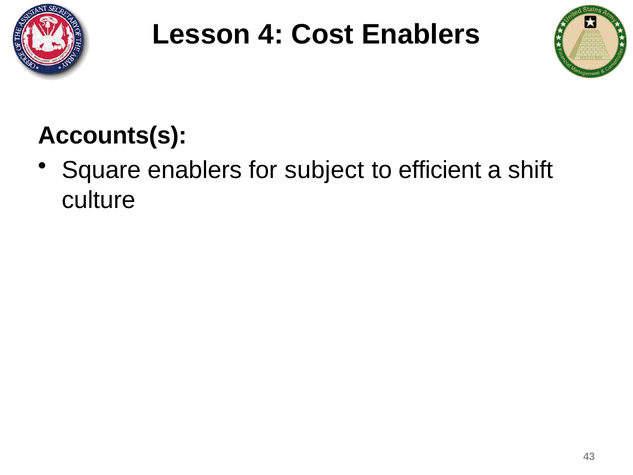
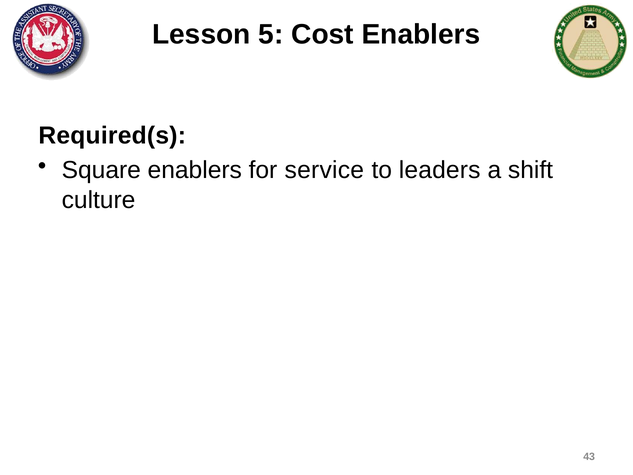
4: 4 -> 5
Accounts(s: Accounts(s -> Required(s
subject: subject -> service
efficient: efficient -> leaders
